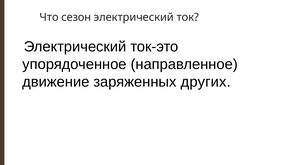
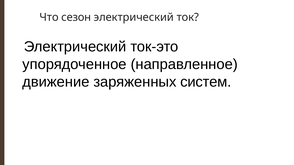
других: других -> систем
